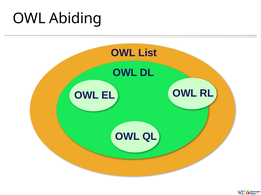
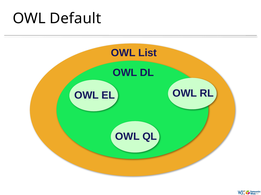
Abiding: Abiding -> Default
